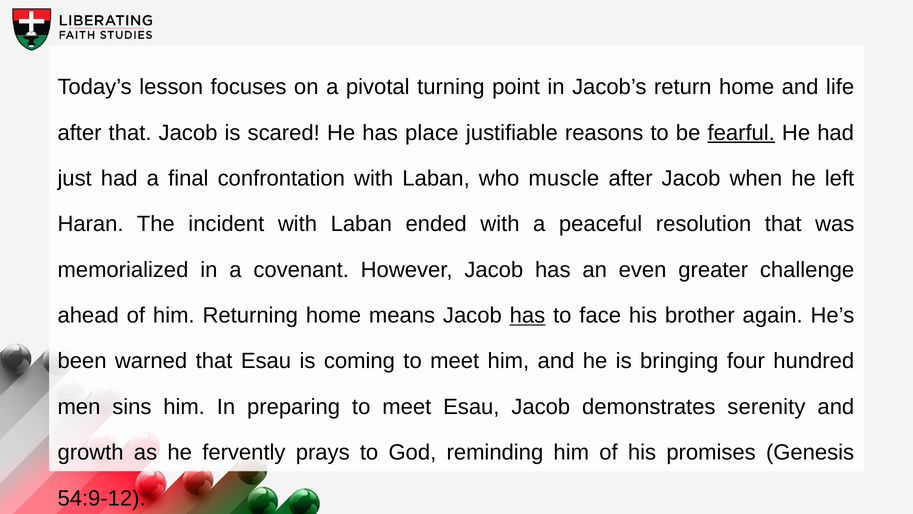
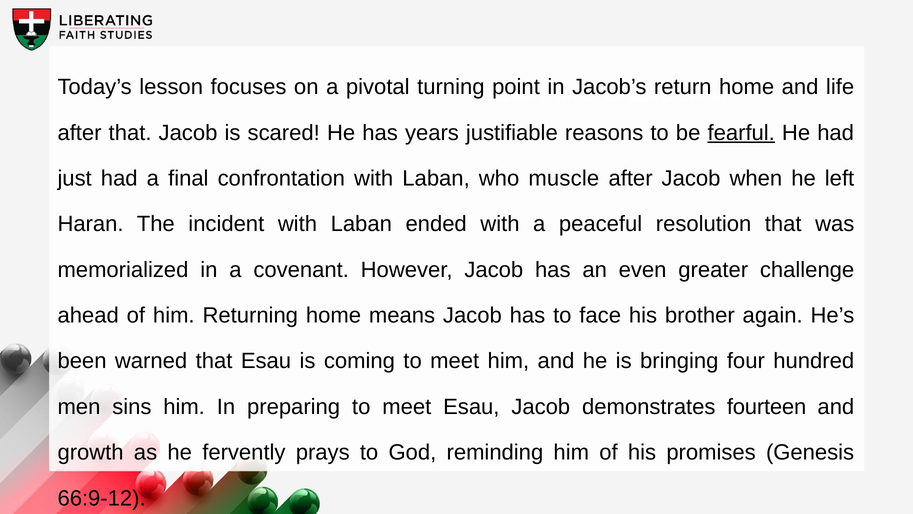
place: place -> years
has at (527, 315) underline: present -> none
demonstrates serenity: serenity -> fourteen
54:9-12: 54:9-12 -> 66:9-12
